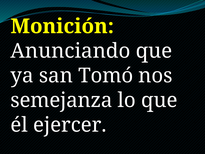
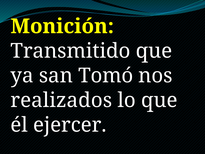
Anunciando: Anunciando -> Transmitido
semejanza: semejanza -> realizados
